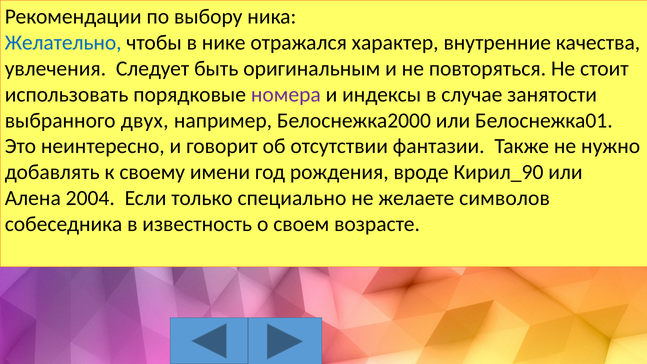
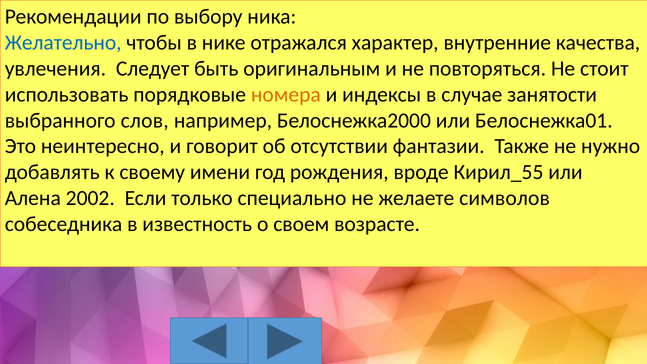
номера colour: purple -> orange
двух: двух -> слов
Кирил_90: Кирил_90 -> Кирил_55
2004: 2004 -> 2002
